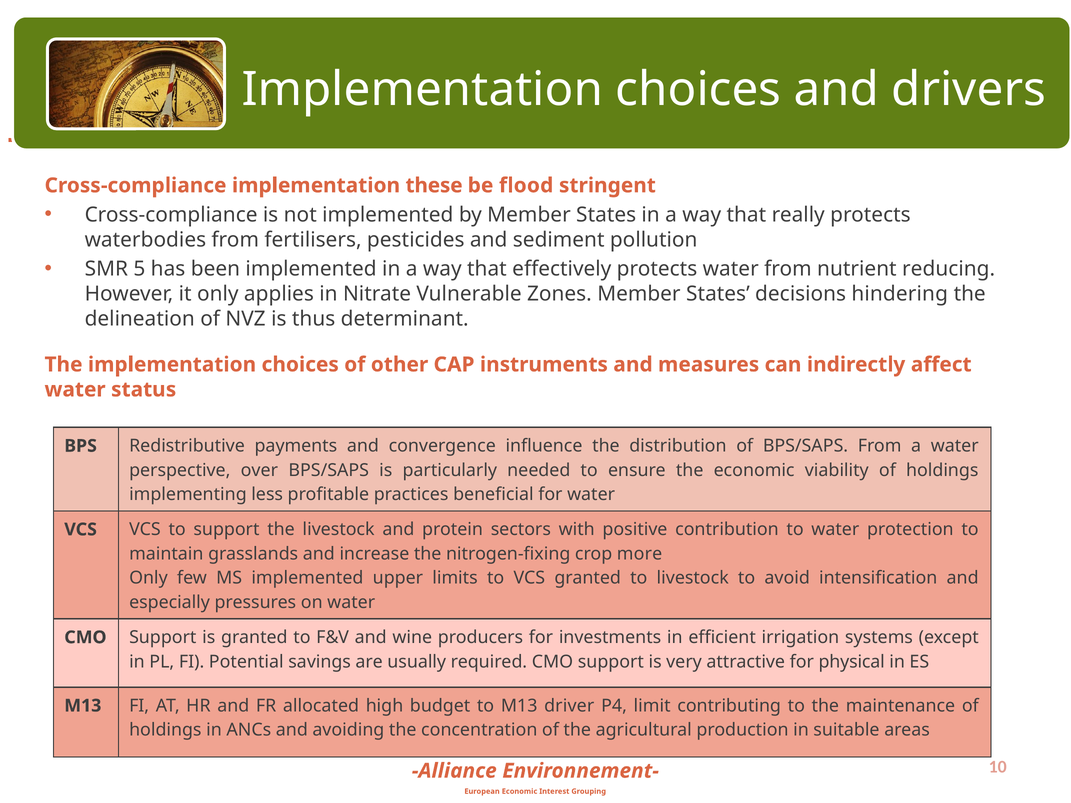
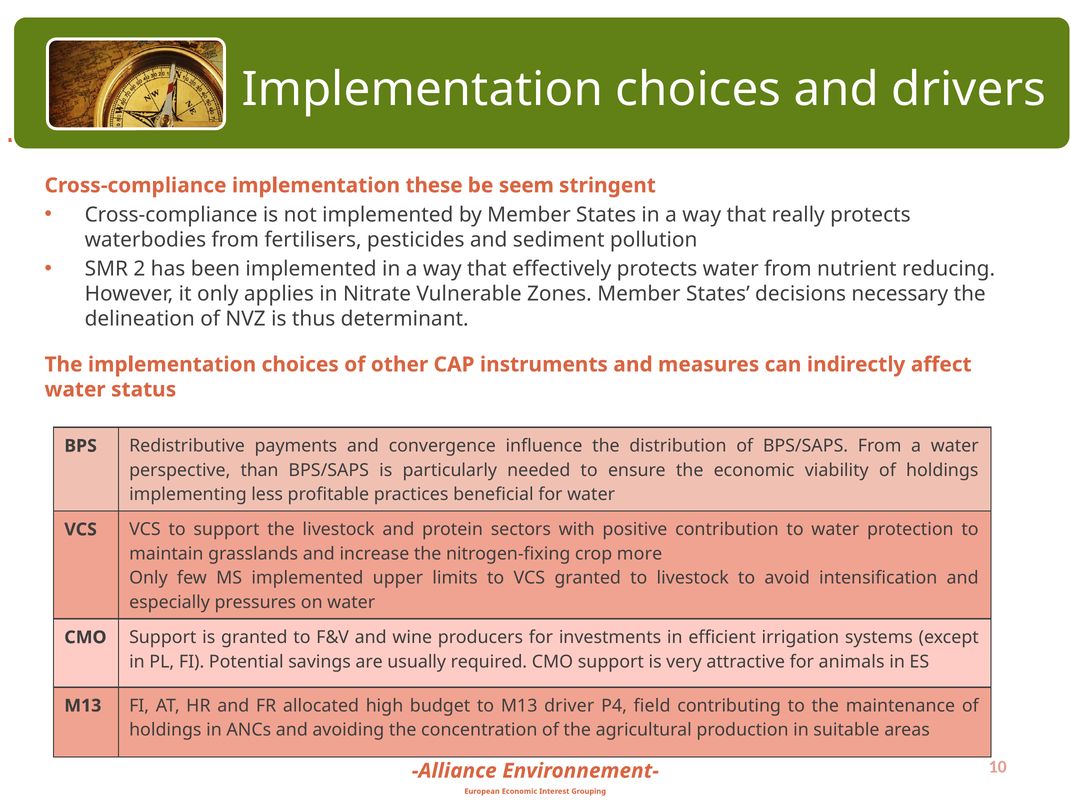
flood: flood -> seem
5: 5 -> 2
hindering: hindering -> necessary
over: over -> than
physical: physical -> animals
limit: limit -> field
